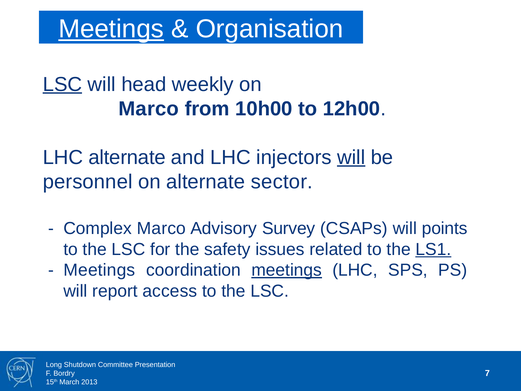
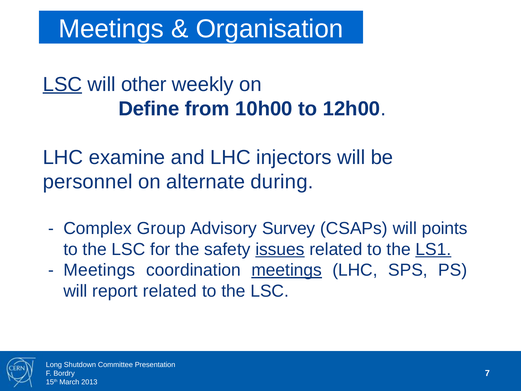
Meetings at (111, 29) underline: present -> none
head: head -> other
Marco at (149, 109): Marco -> Define
LHC alternate: alternate -> examine
will at (351, 157) underline: present -> none
sector: sector -> during
Complex Marco: Marco -> Group
issues underline: none -> present
report access: access -> related
